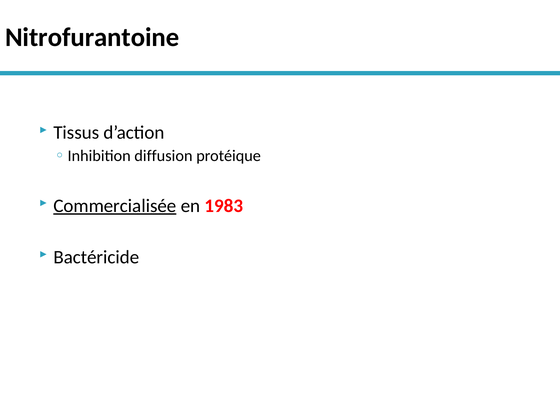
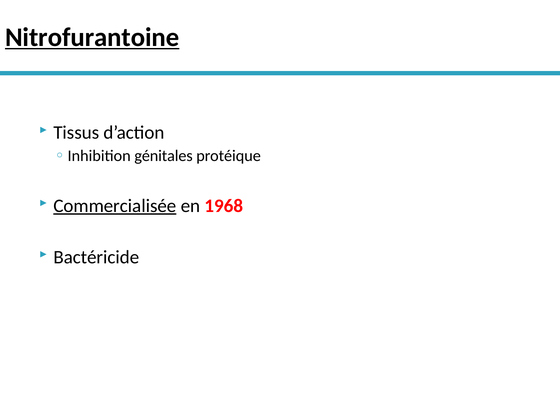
Nitrofurantoine underline: none -> present
diffusion: diffusion -> génitales
1983: 1983 -> 1968
